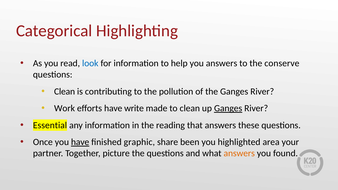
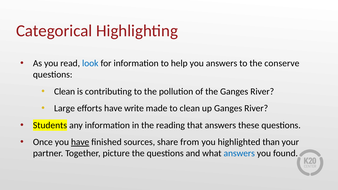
Work: Work -> Large
Ganges at (228, 108) underline: present -> none
Essential: Essential -> Students
graphic: graphic -> sources
been: been -> from
area: area -> than
answers at (239, 153) colour: orange -> blue
